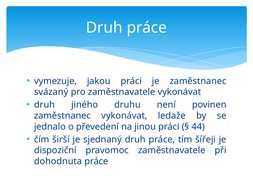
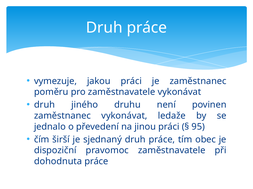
svázaný: svázaný -> poměru
44: 44 -> 95
šířeji: šířeji -> obec
